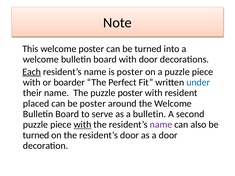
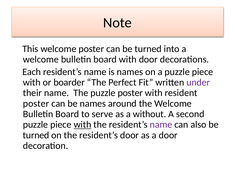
Each underline: present -> none
is poster: poster -> names
under colour: blue -> purple
placed at (36, 104): placed -> poster
be poster: poster -> names
a bulletin: bulletin -> without
